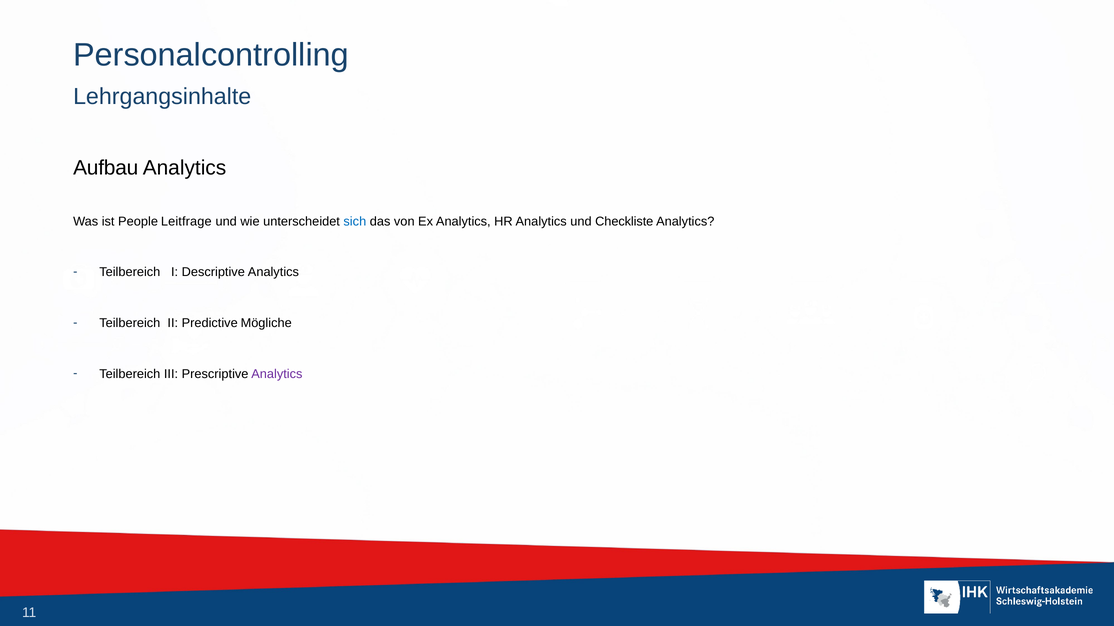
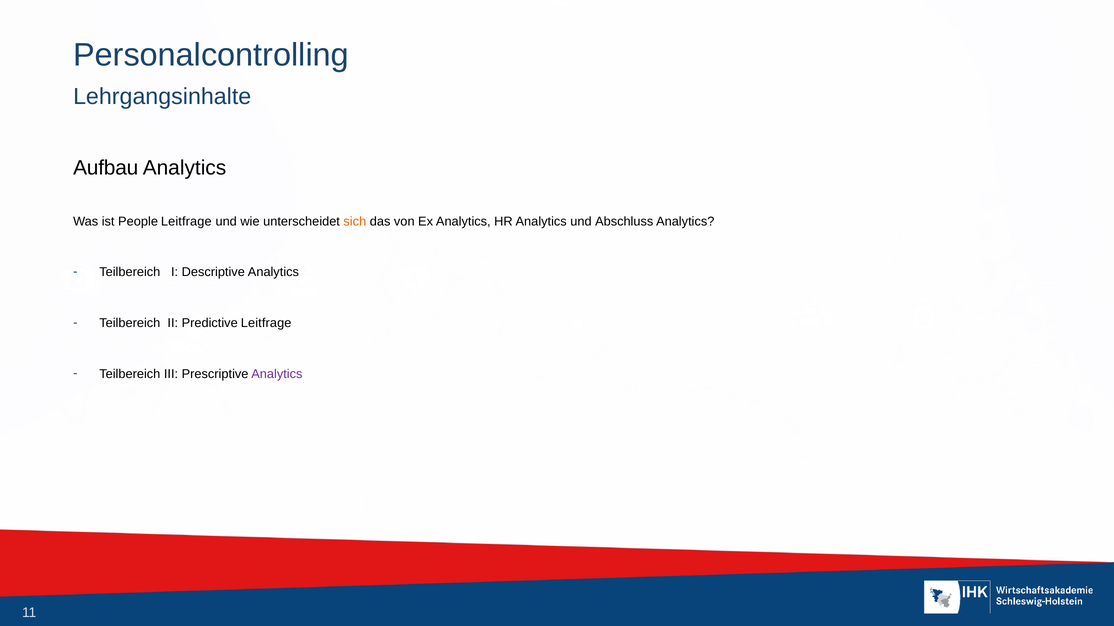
sich colour: blue -> orange
Checkliste: Checkliste -> Abschluss
Predictive Mögliche: Mögliche -> Leitfrage
